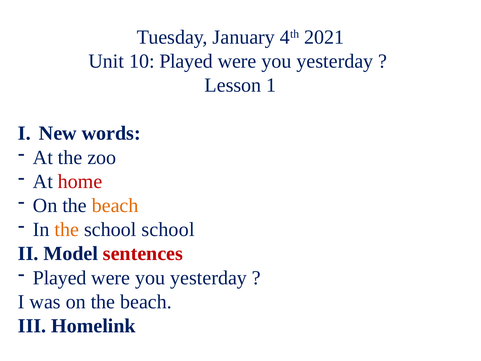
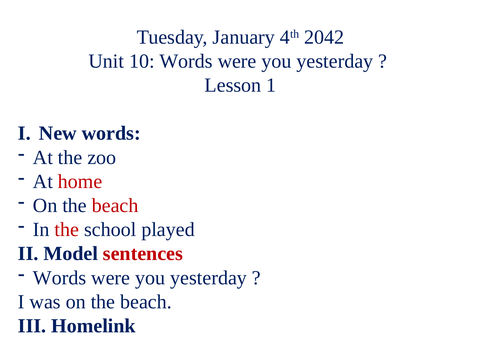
2021: 2021 -> 2042
10 Played: Played -> Words
beach at (115, 205) colour: orange -> red
the at (67, 229) colour: orange -> red
school school: school -> played
Played at (60, 278): Played -> Words
